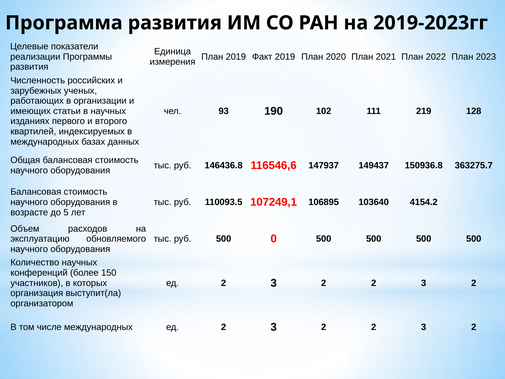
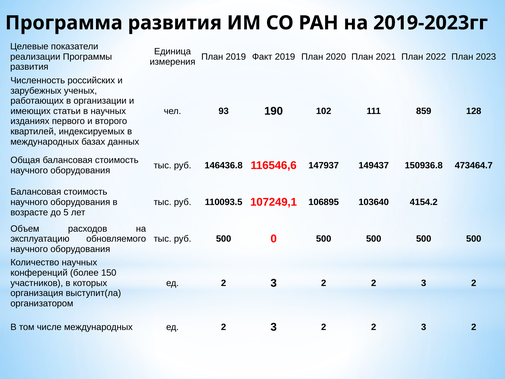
219: 219 -> 859
363275.7: 363275.7 -> 473464.7
